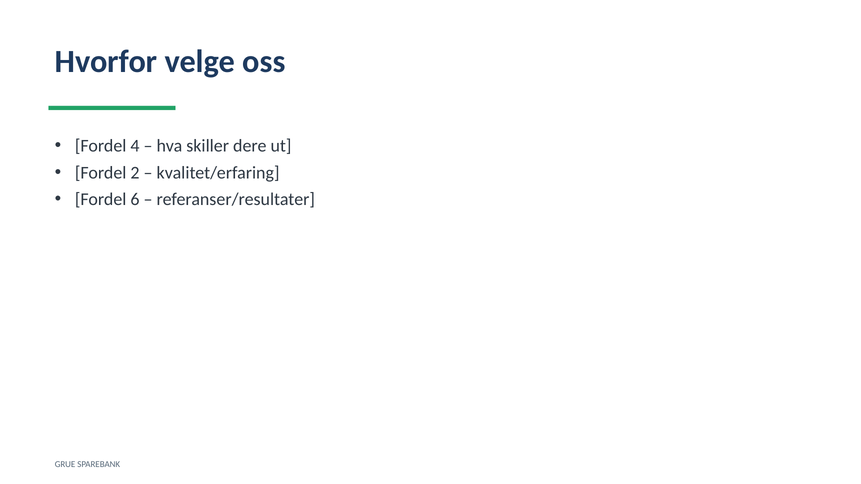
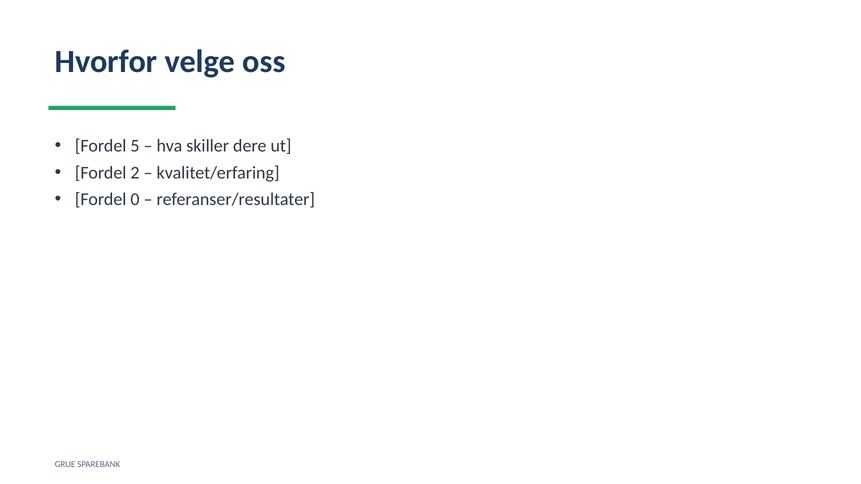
4: 4 -> 5
6: 6 -> 0
